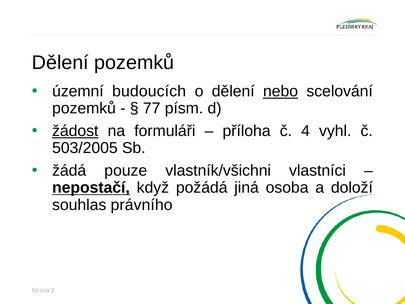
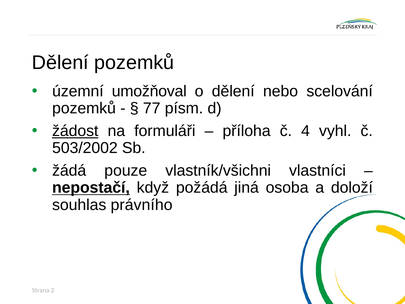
budoucích: budoucích -> umožňoval
nebo underline: present -> none
503/2005: 503/2005 -> 503/2002
